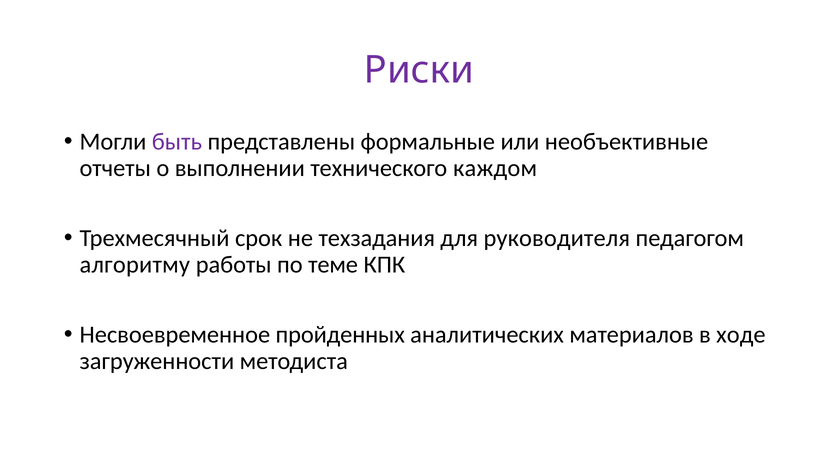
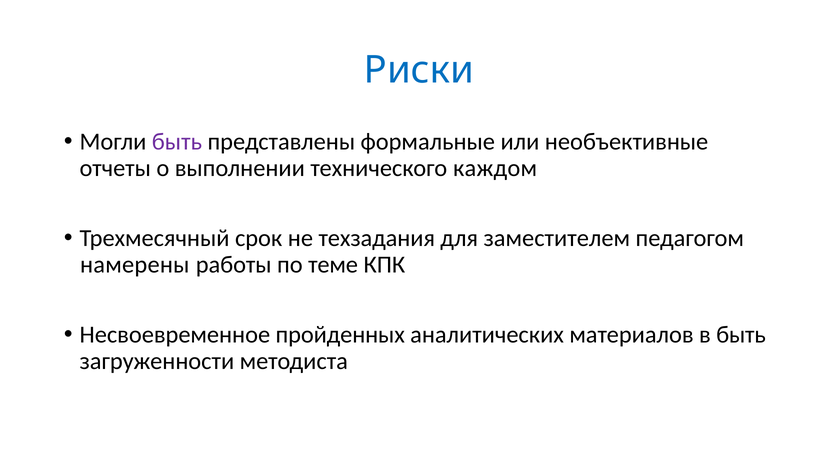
Риски colour: purple -> blue
руководителя: руководителя -> заместителем
алгоритму: алгоритму -> намерены
в ходе: ходе -> быть
